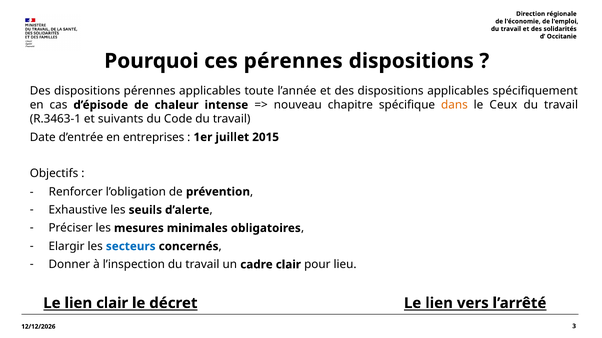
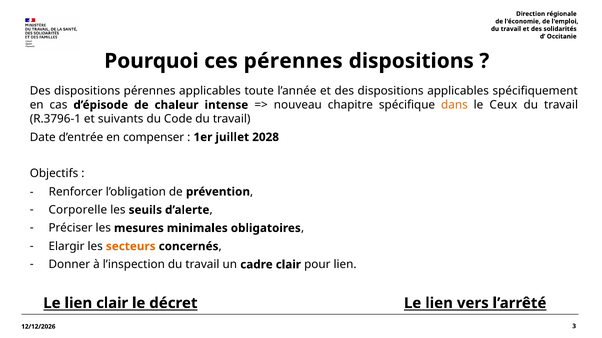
R.3463-1: R.3463-1 -> R.3796-1
entreprises: entreprises -> compenser
2015: 2015 -> 2028
Exhaustive: Exhaustive -> Corporelle
secteurs colour: blue -> orange
pour lieu: lieu -> lien
